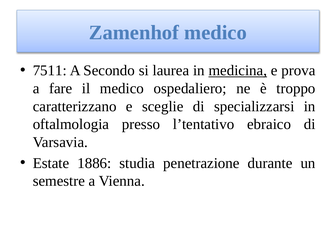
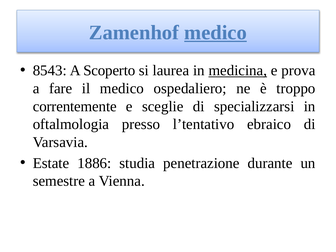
medico at (216, 33) underline: none -> present
7511: 7511 -> 8543
Secondo: Secondo -> Scoperto
caratterizzano: caratterizzano -> correntemente
